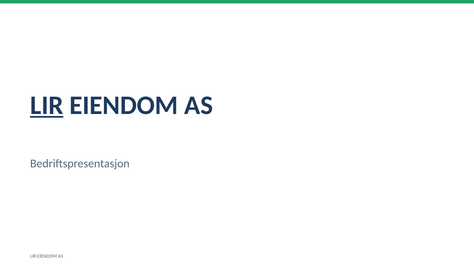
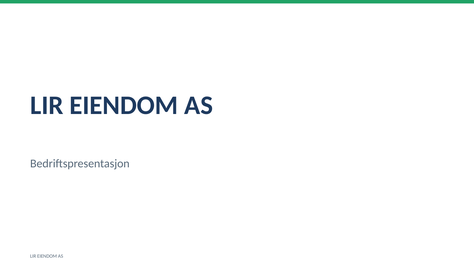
LIR at (47, 105) underline: present -> none
